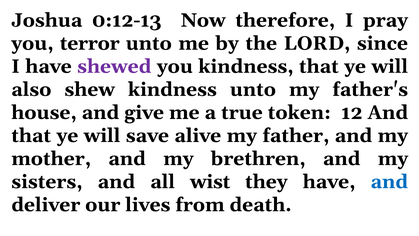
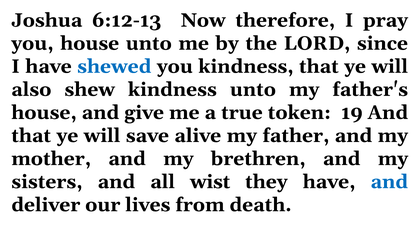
0:12-13: 0:12-13 -> 6:12-13
you terror: terror -> house
shewed colour: purple -> blue
12: 12 -> 19
